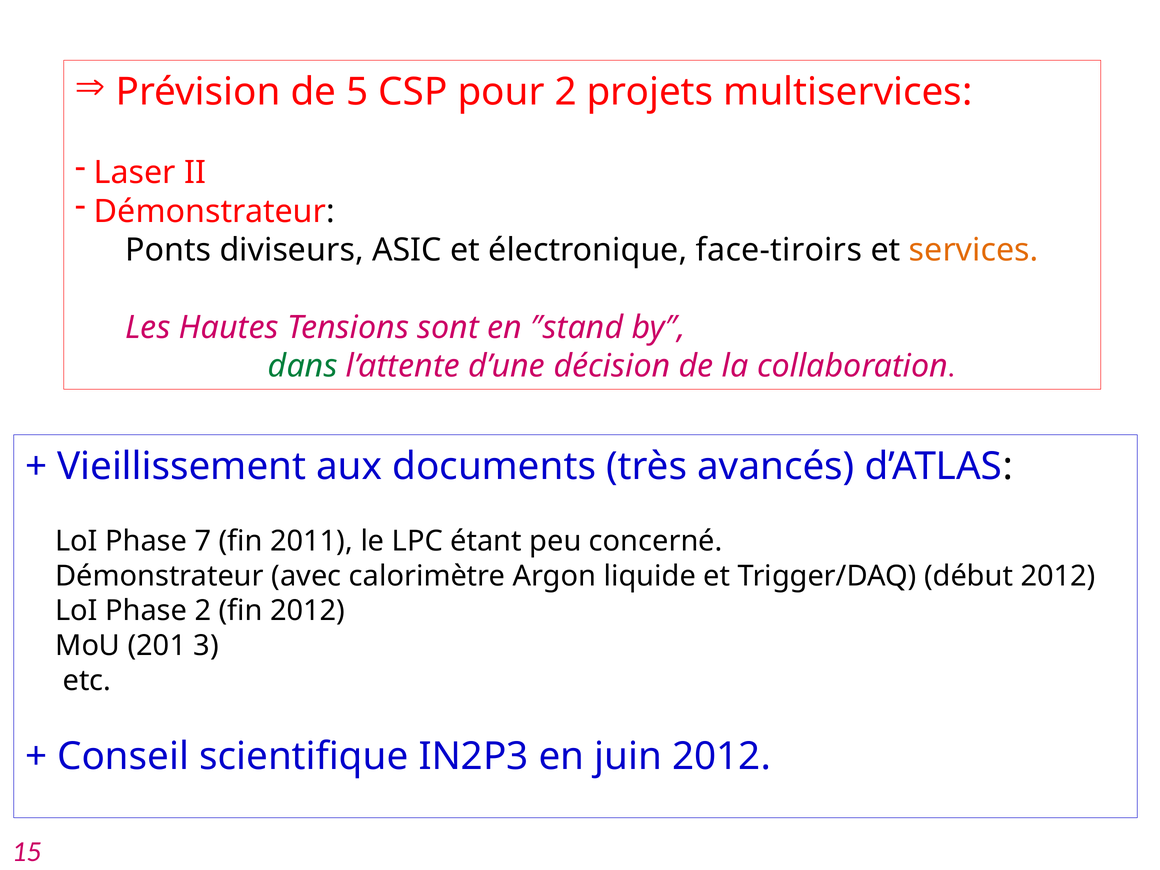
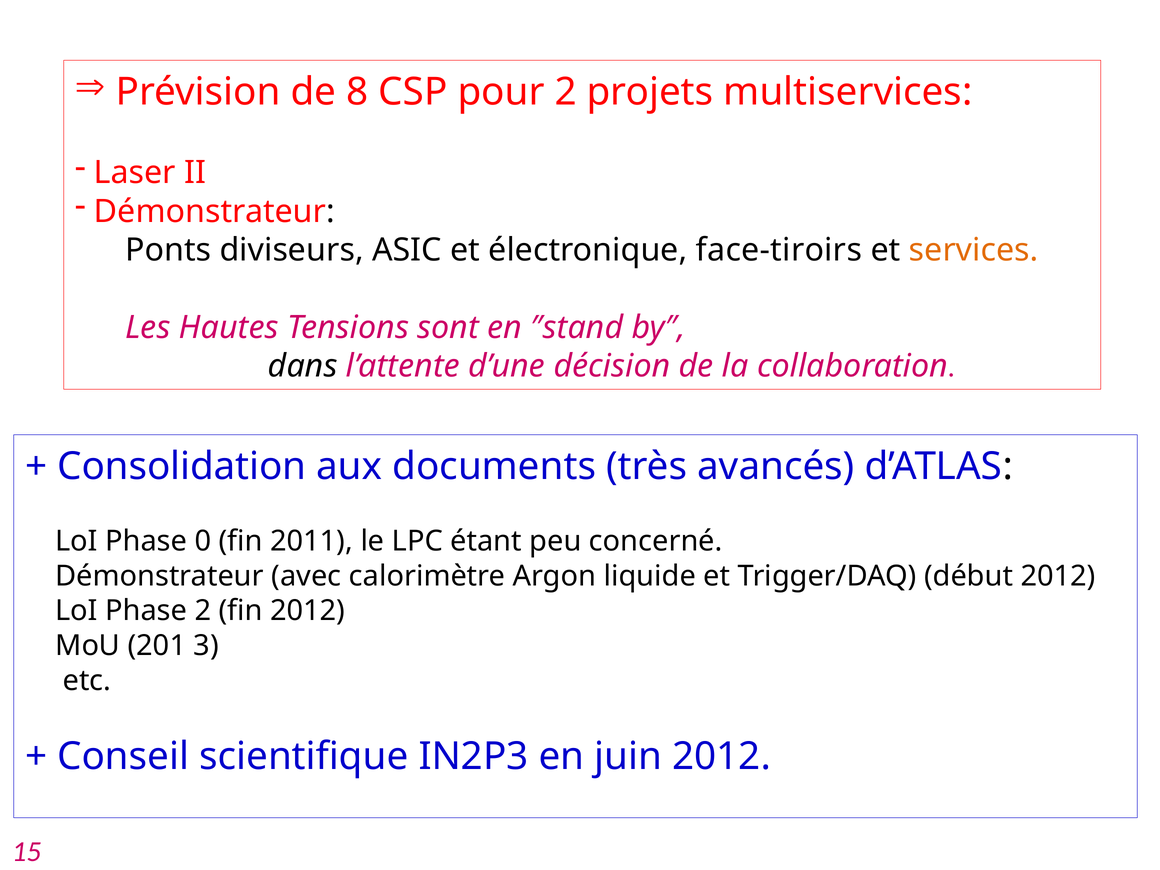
5: 5 -> 8
dans colour: green -> black
Vieillissement: Vieillissement -> Consolidation
7: 7 -> 0
